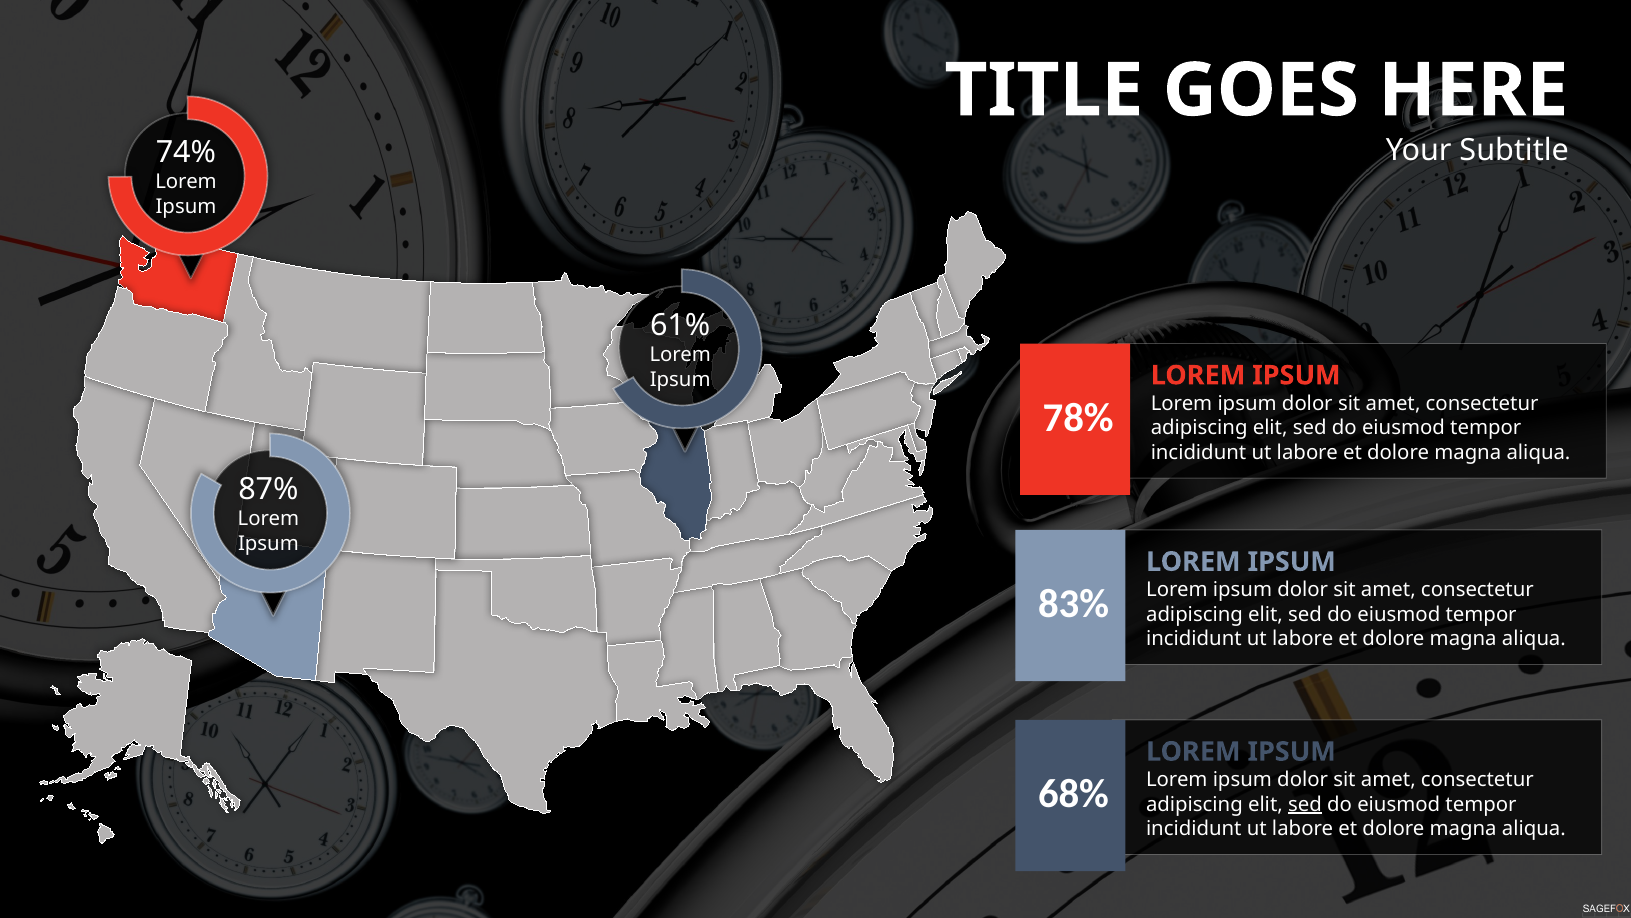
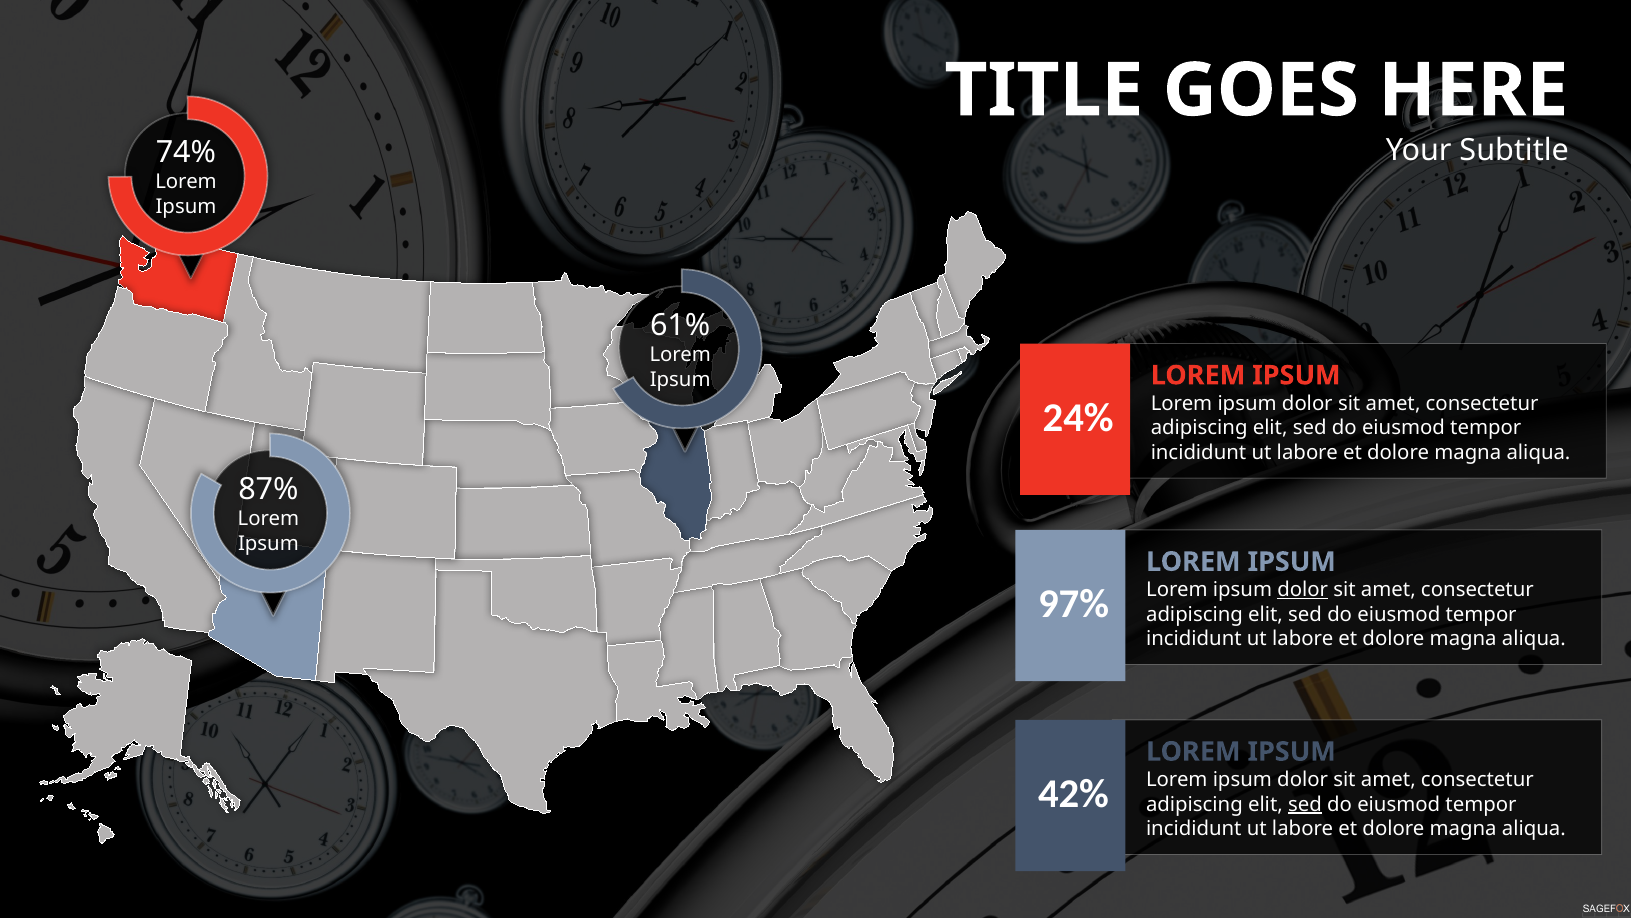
78%: 78% -> 24%
dolor at (1303, 590) underline: none -> present
83%: 83% -> 97%
68%: 68% -> 42%
